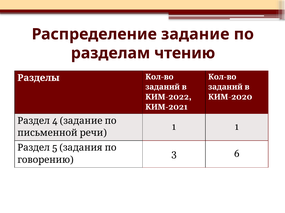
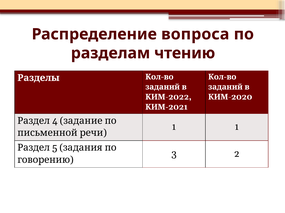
задание: задание -> вопроса
6: 6 -> 2
